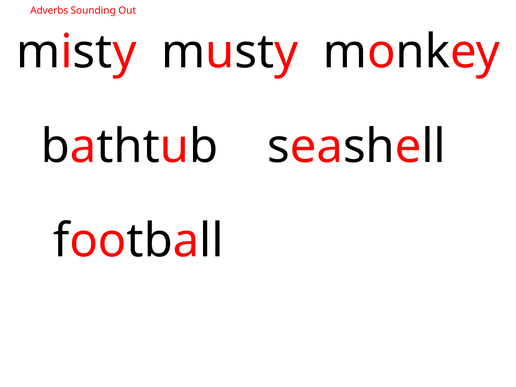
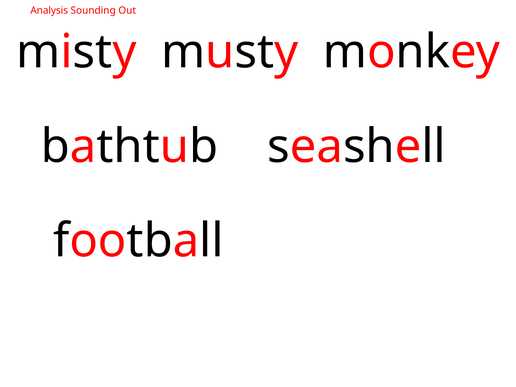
Adverbs: Adverbs -> Analysis
